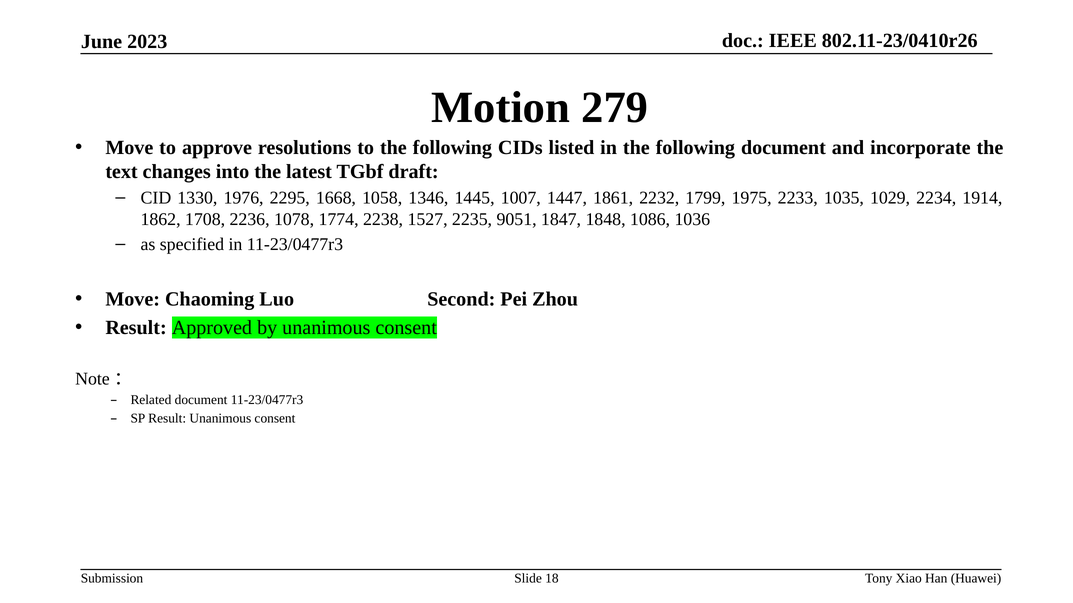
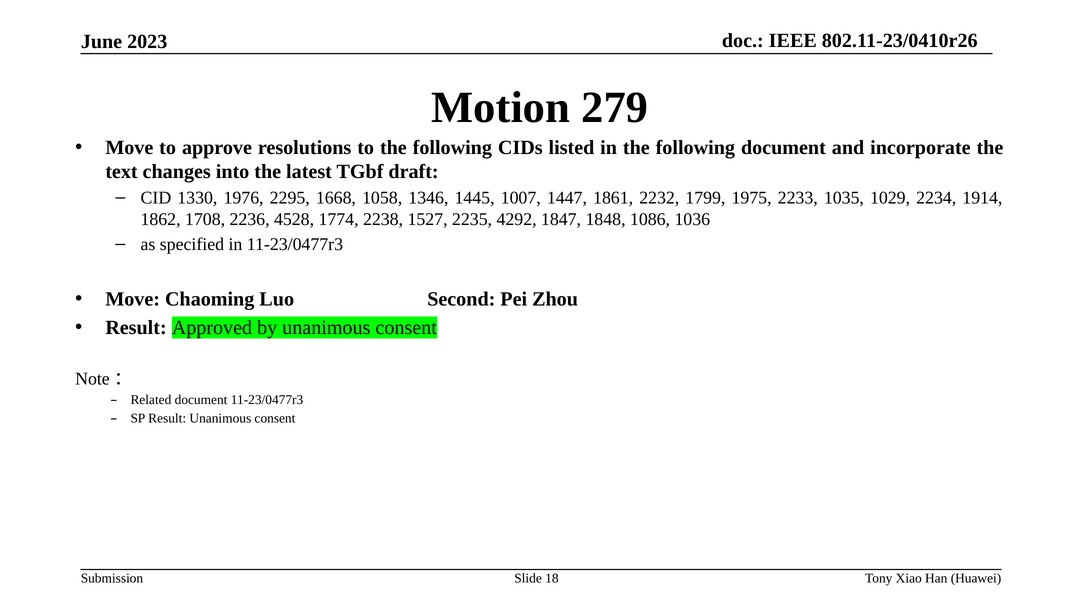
1078: 1078 -> 4528
9051: 9051 -> 4292
